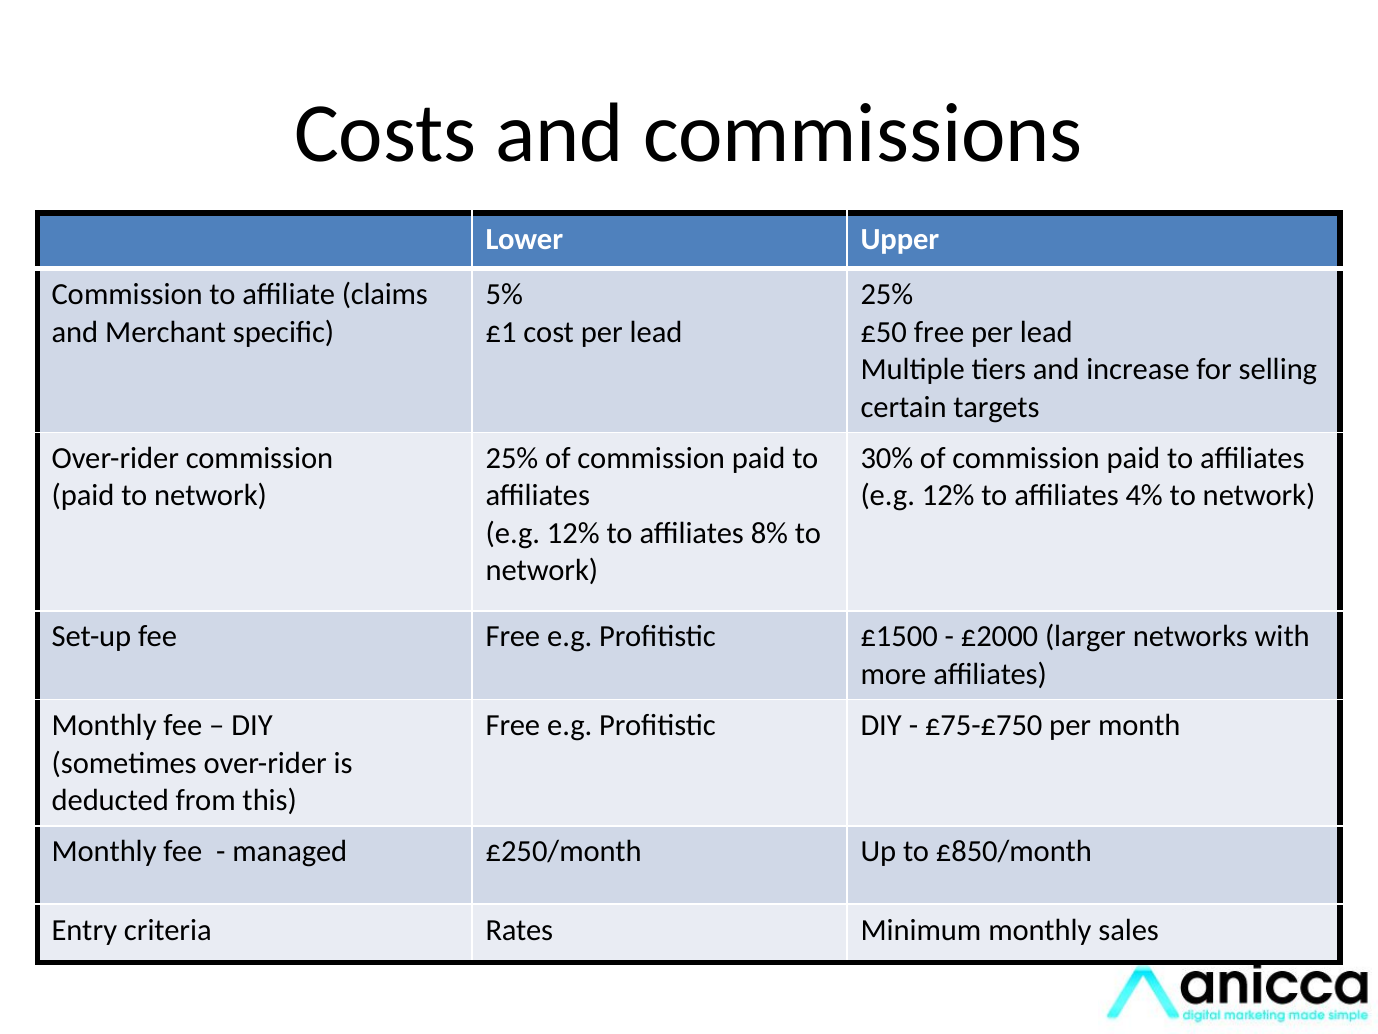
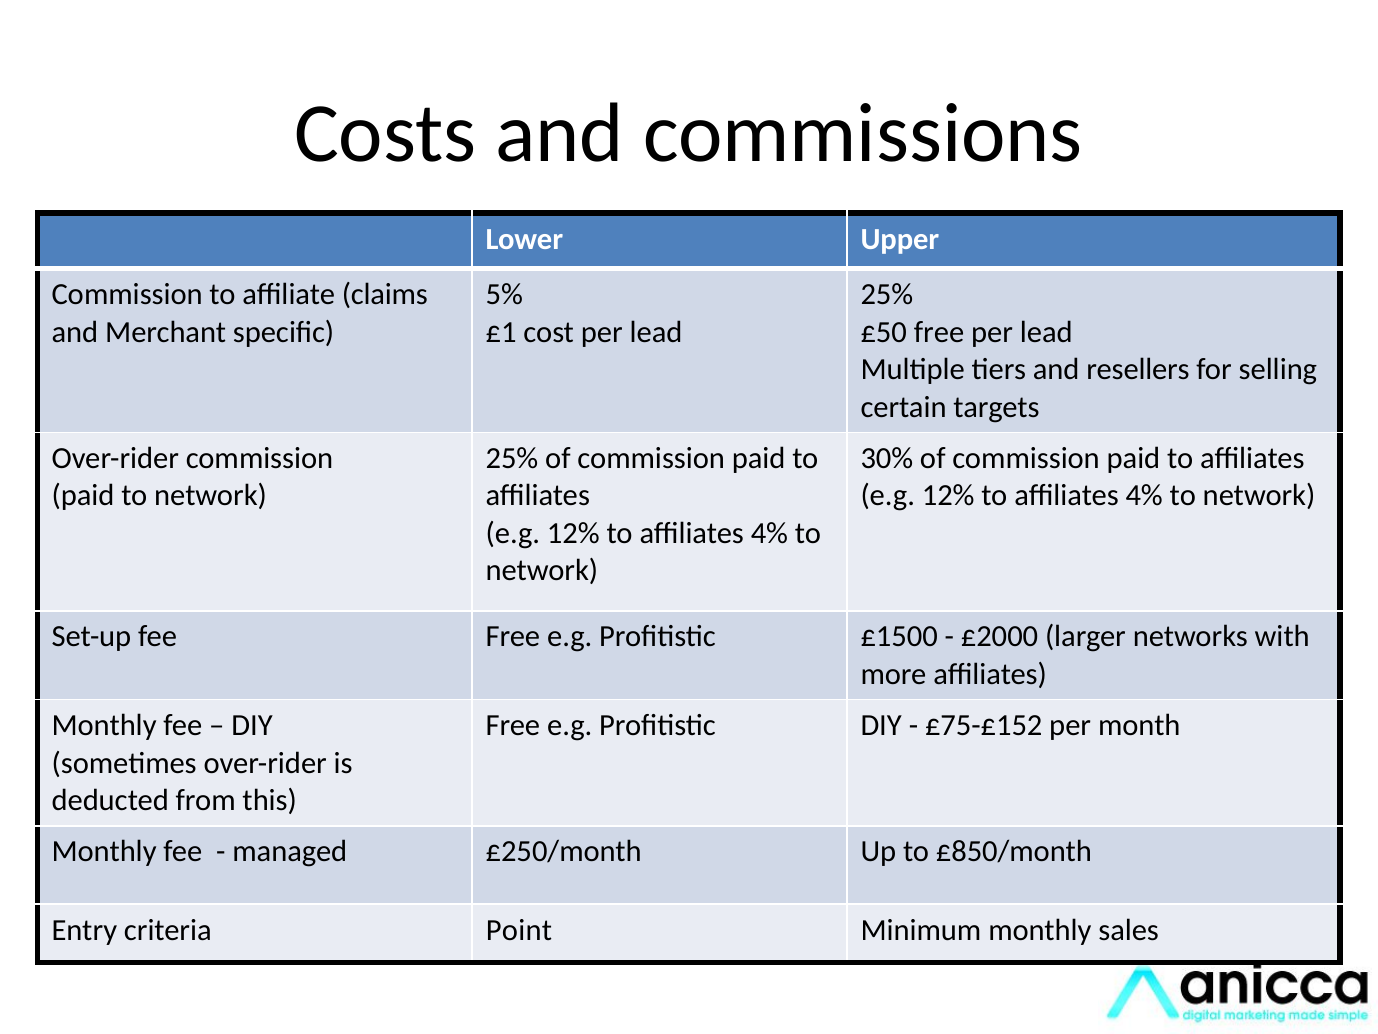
increase: increase -> resellers
8% at (769, 533): 8% -> 4%
£75-£750: £75-£750 -> £75-£152
Rates: Rates -> Point
